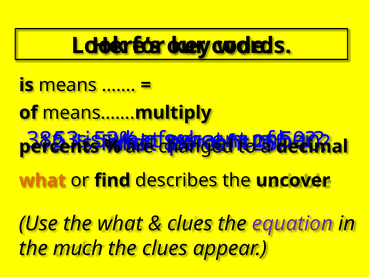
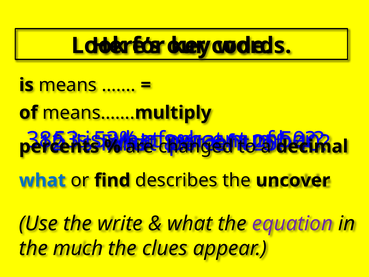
what at (42, 180) colour: orange -> blue
the what: what -> write
clues at (190, 223): clues -> what
